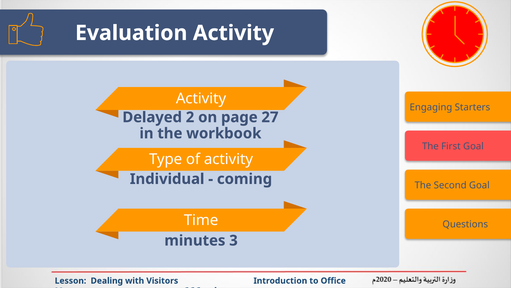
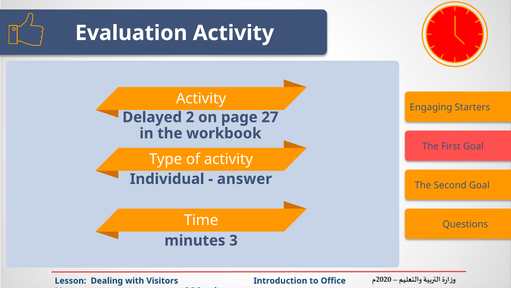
coming: coming -> answer
